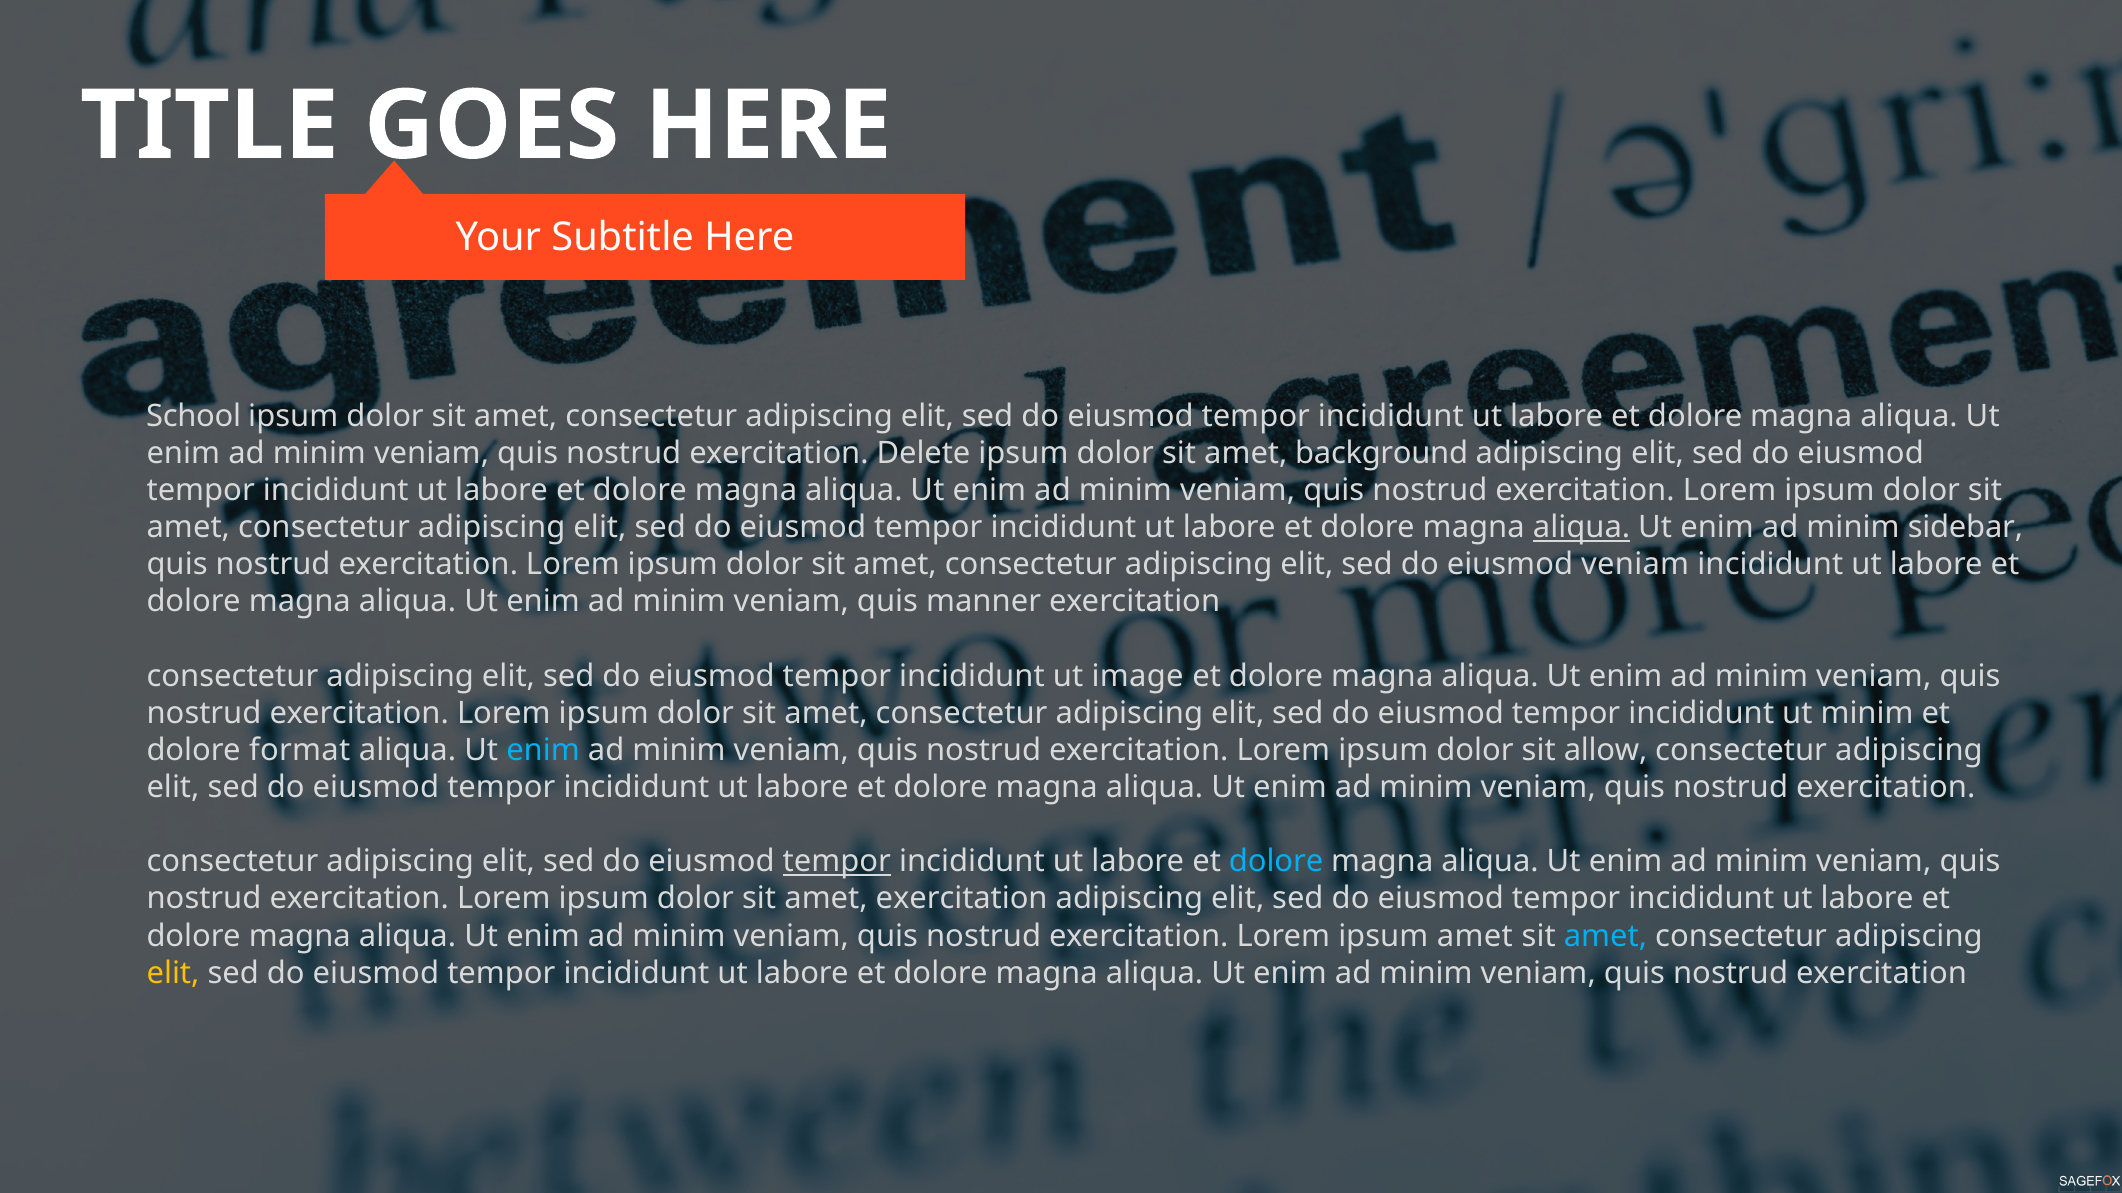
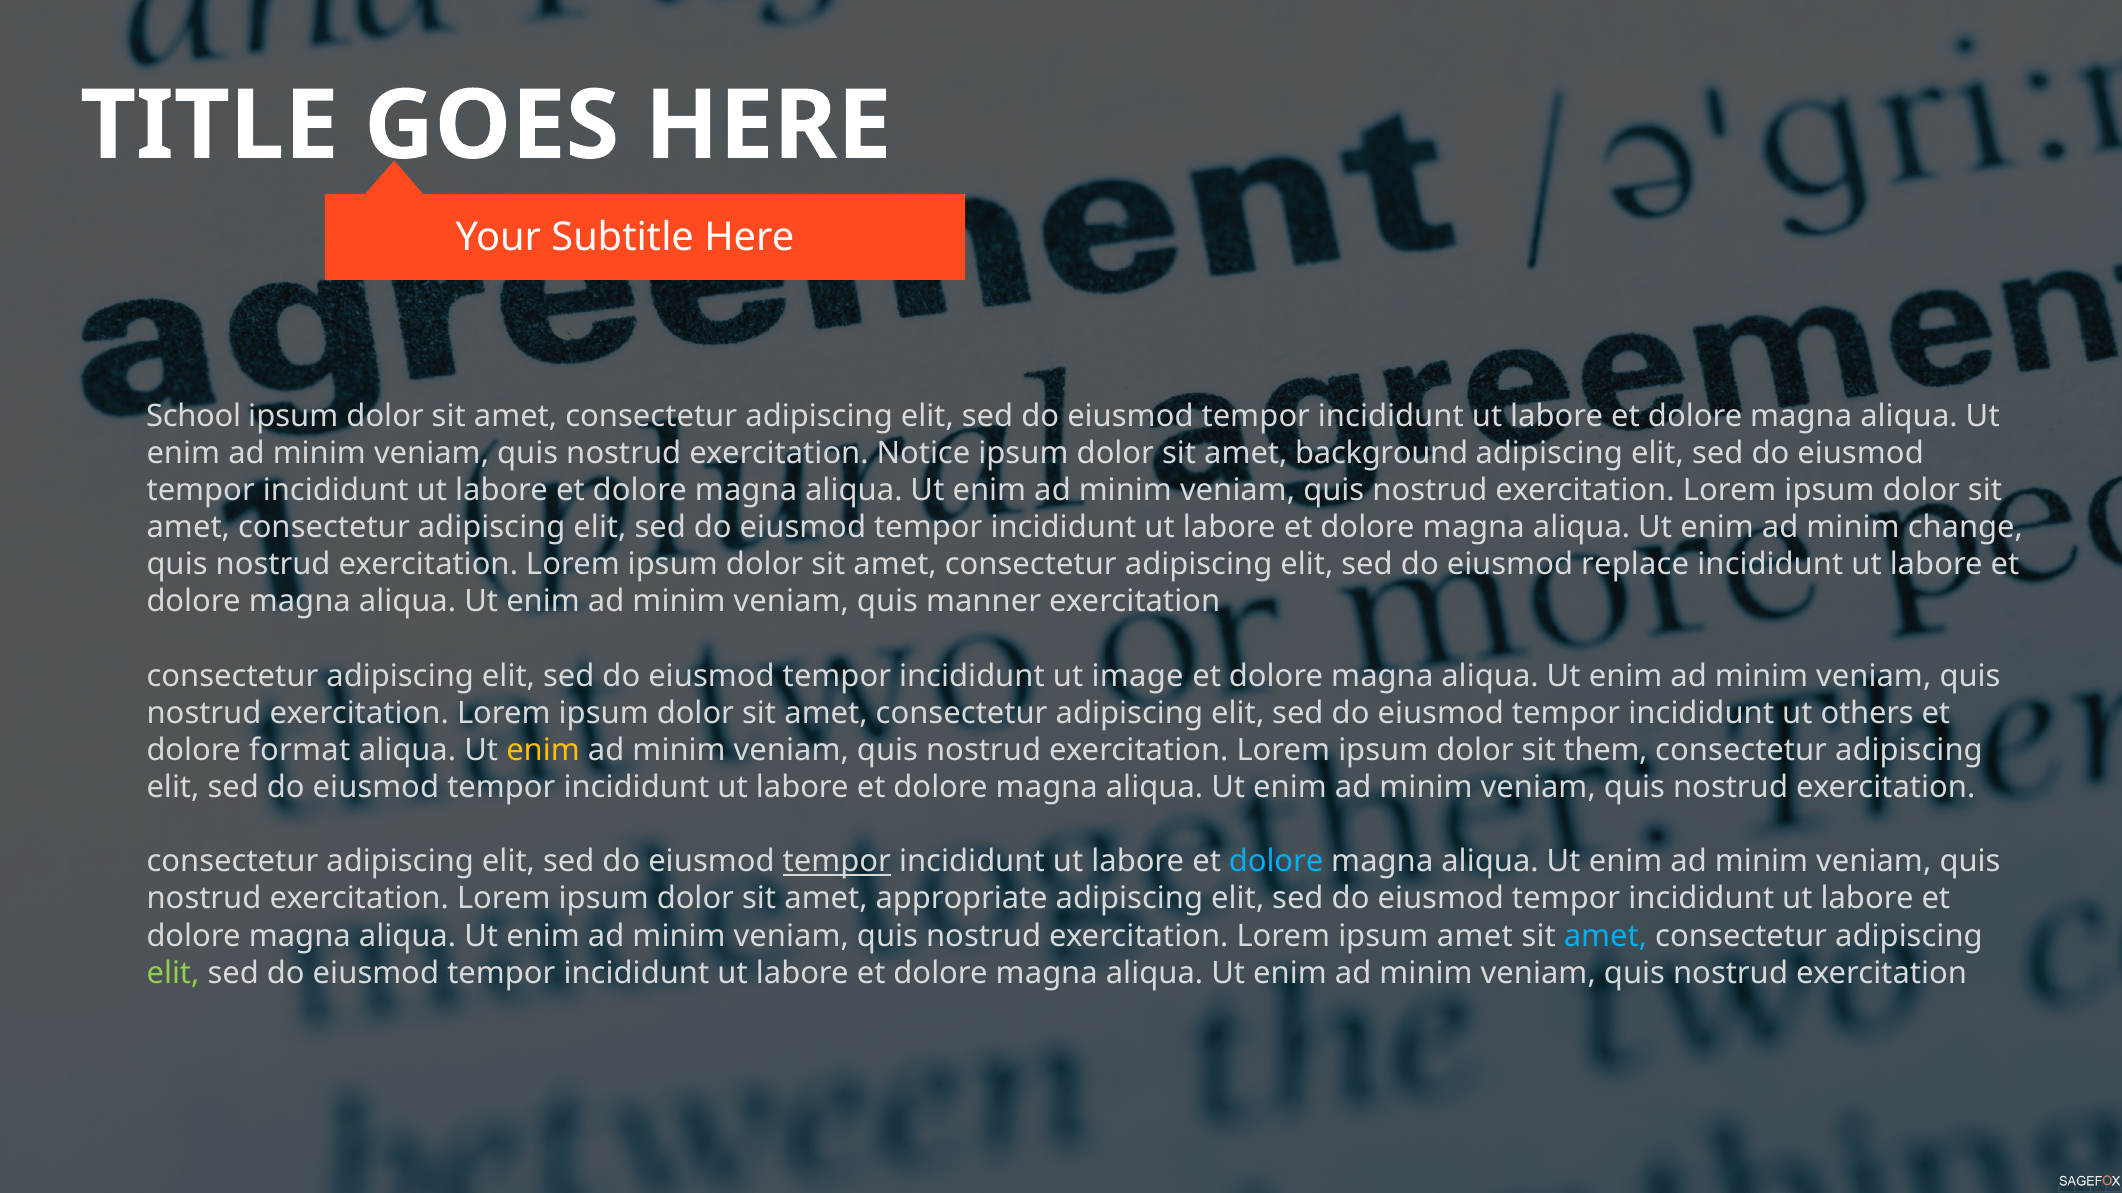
Delete: Delete -> Notice
aliqua at (1582, 528) underline: present -> none
sidebar: sidebar -> change
eiusmod veniam: veniam -> replace
ut minim: minim -> others
enim at (543, 751) colour: light blue -> yellow
allow: allow -> them
amet exercitation: exercitation -> appropriate
elit at (173, 973) colour: yellow -> light green
